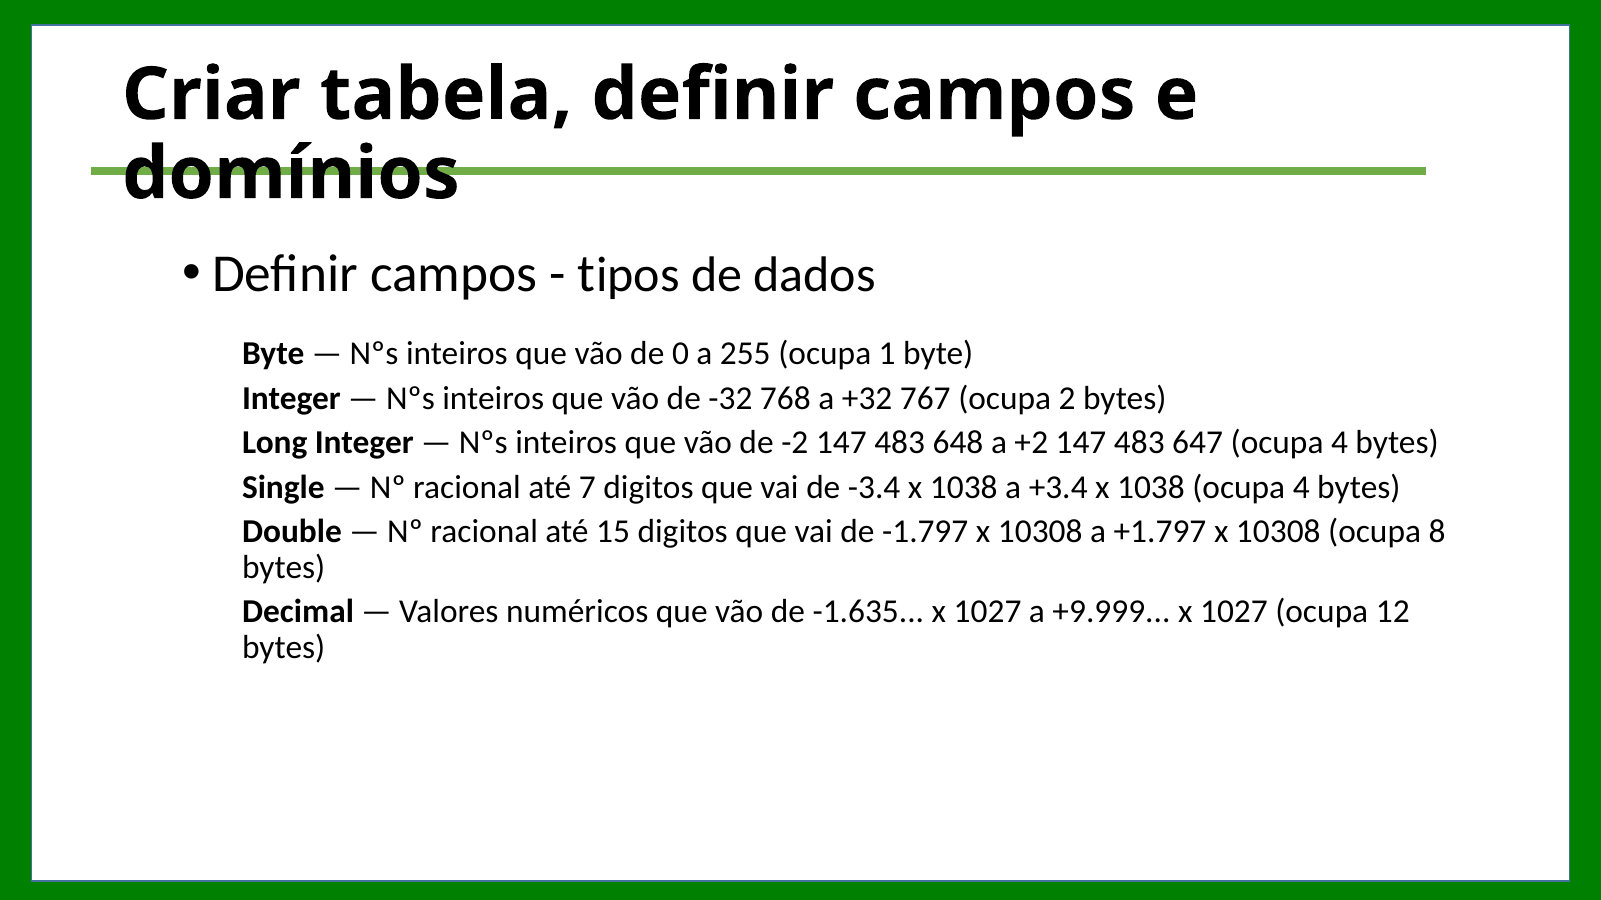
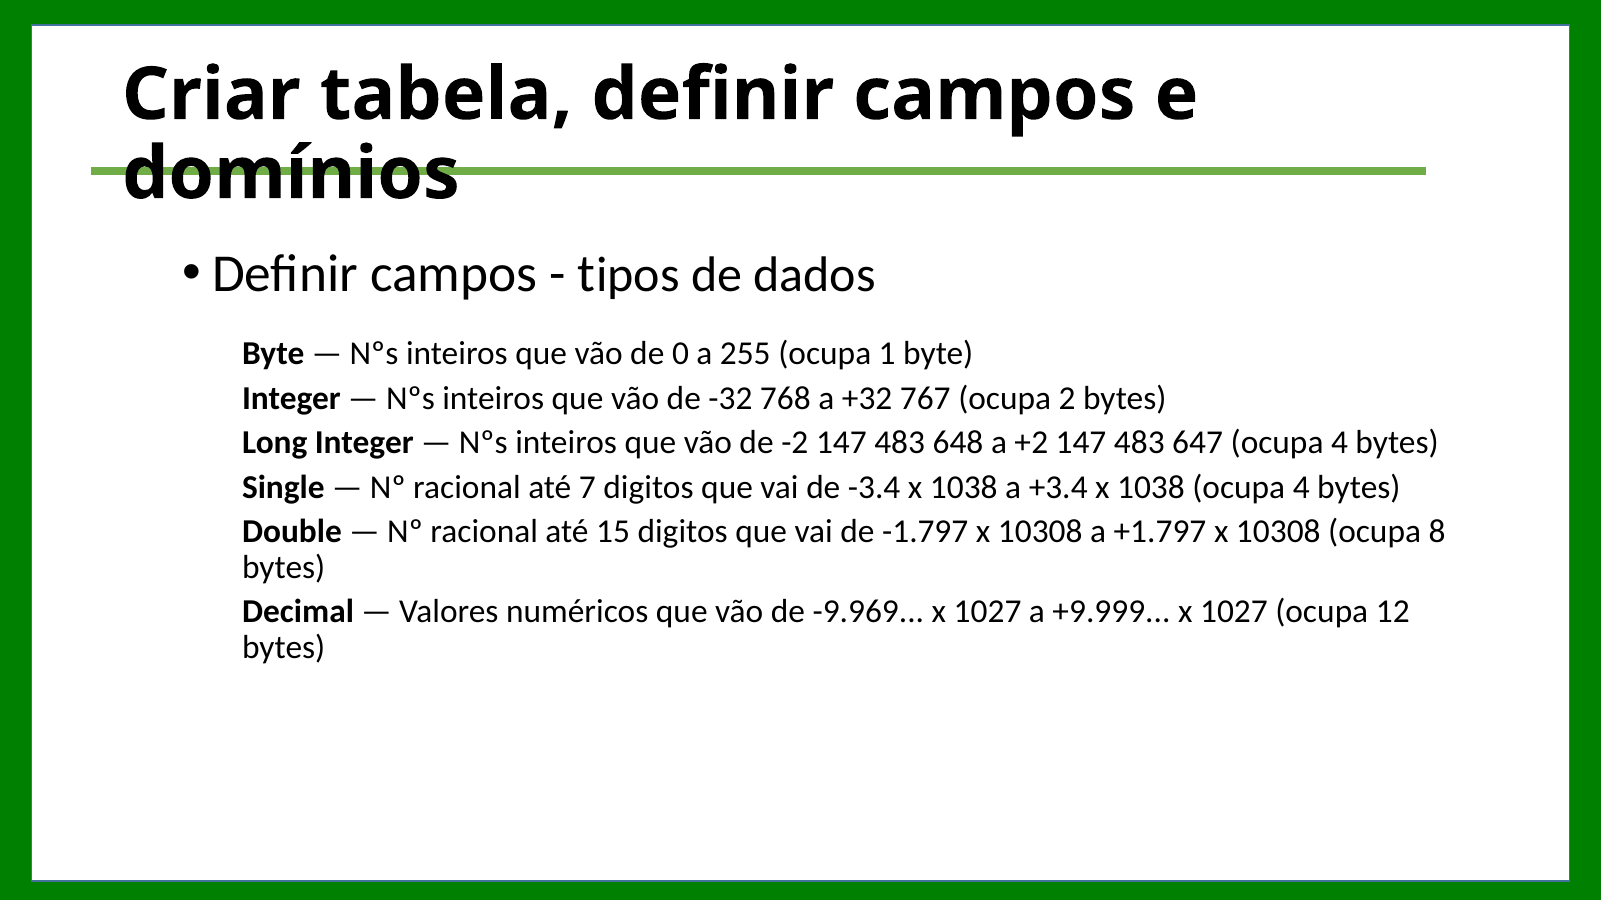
-1.635: -1.635 -> -9.969
